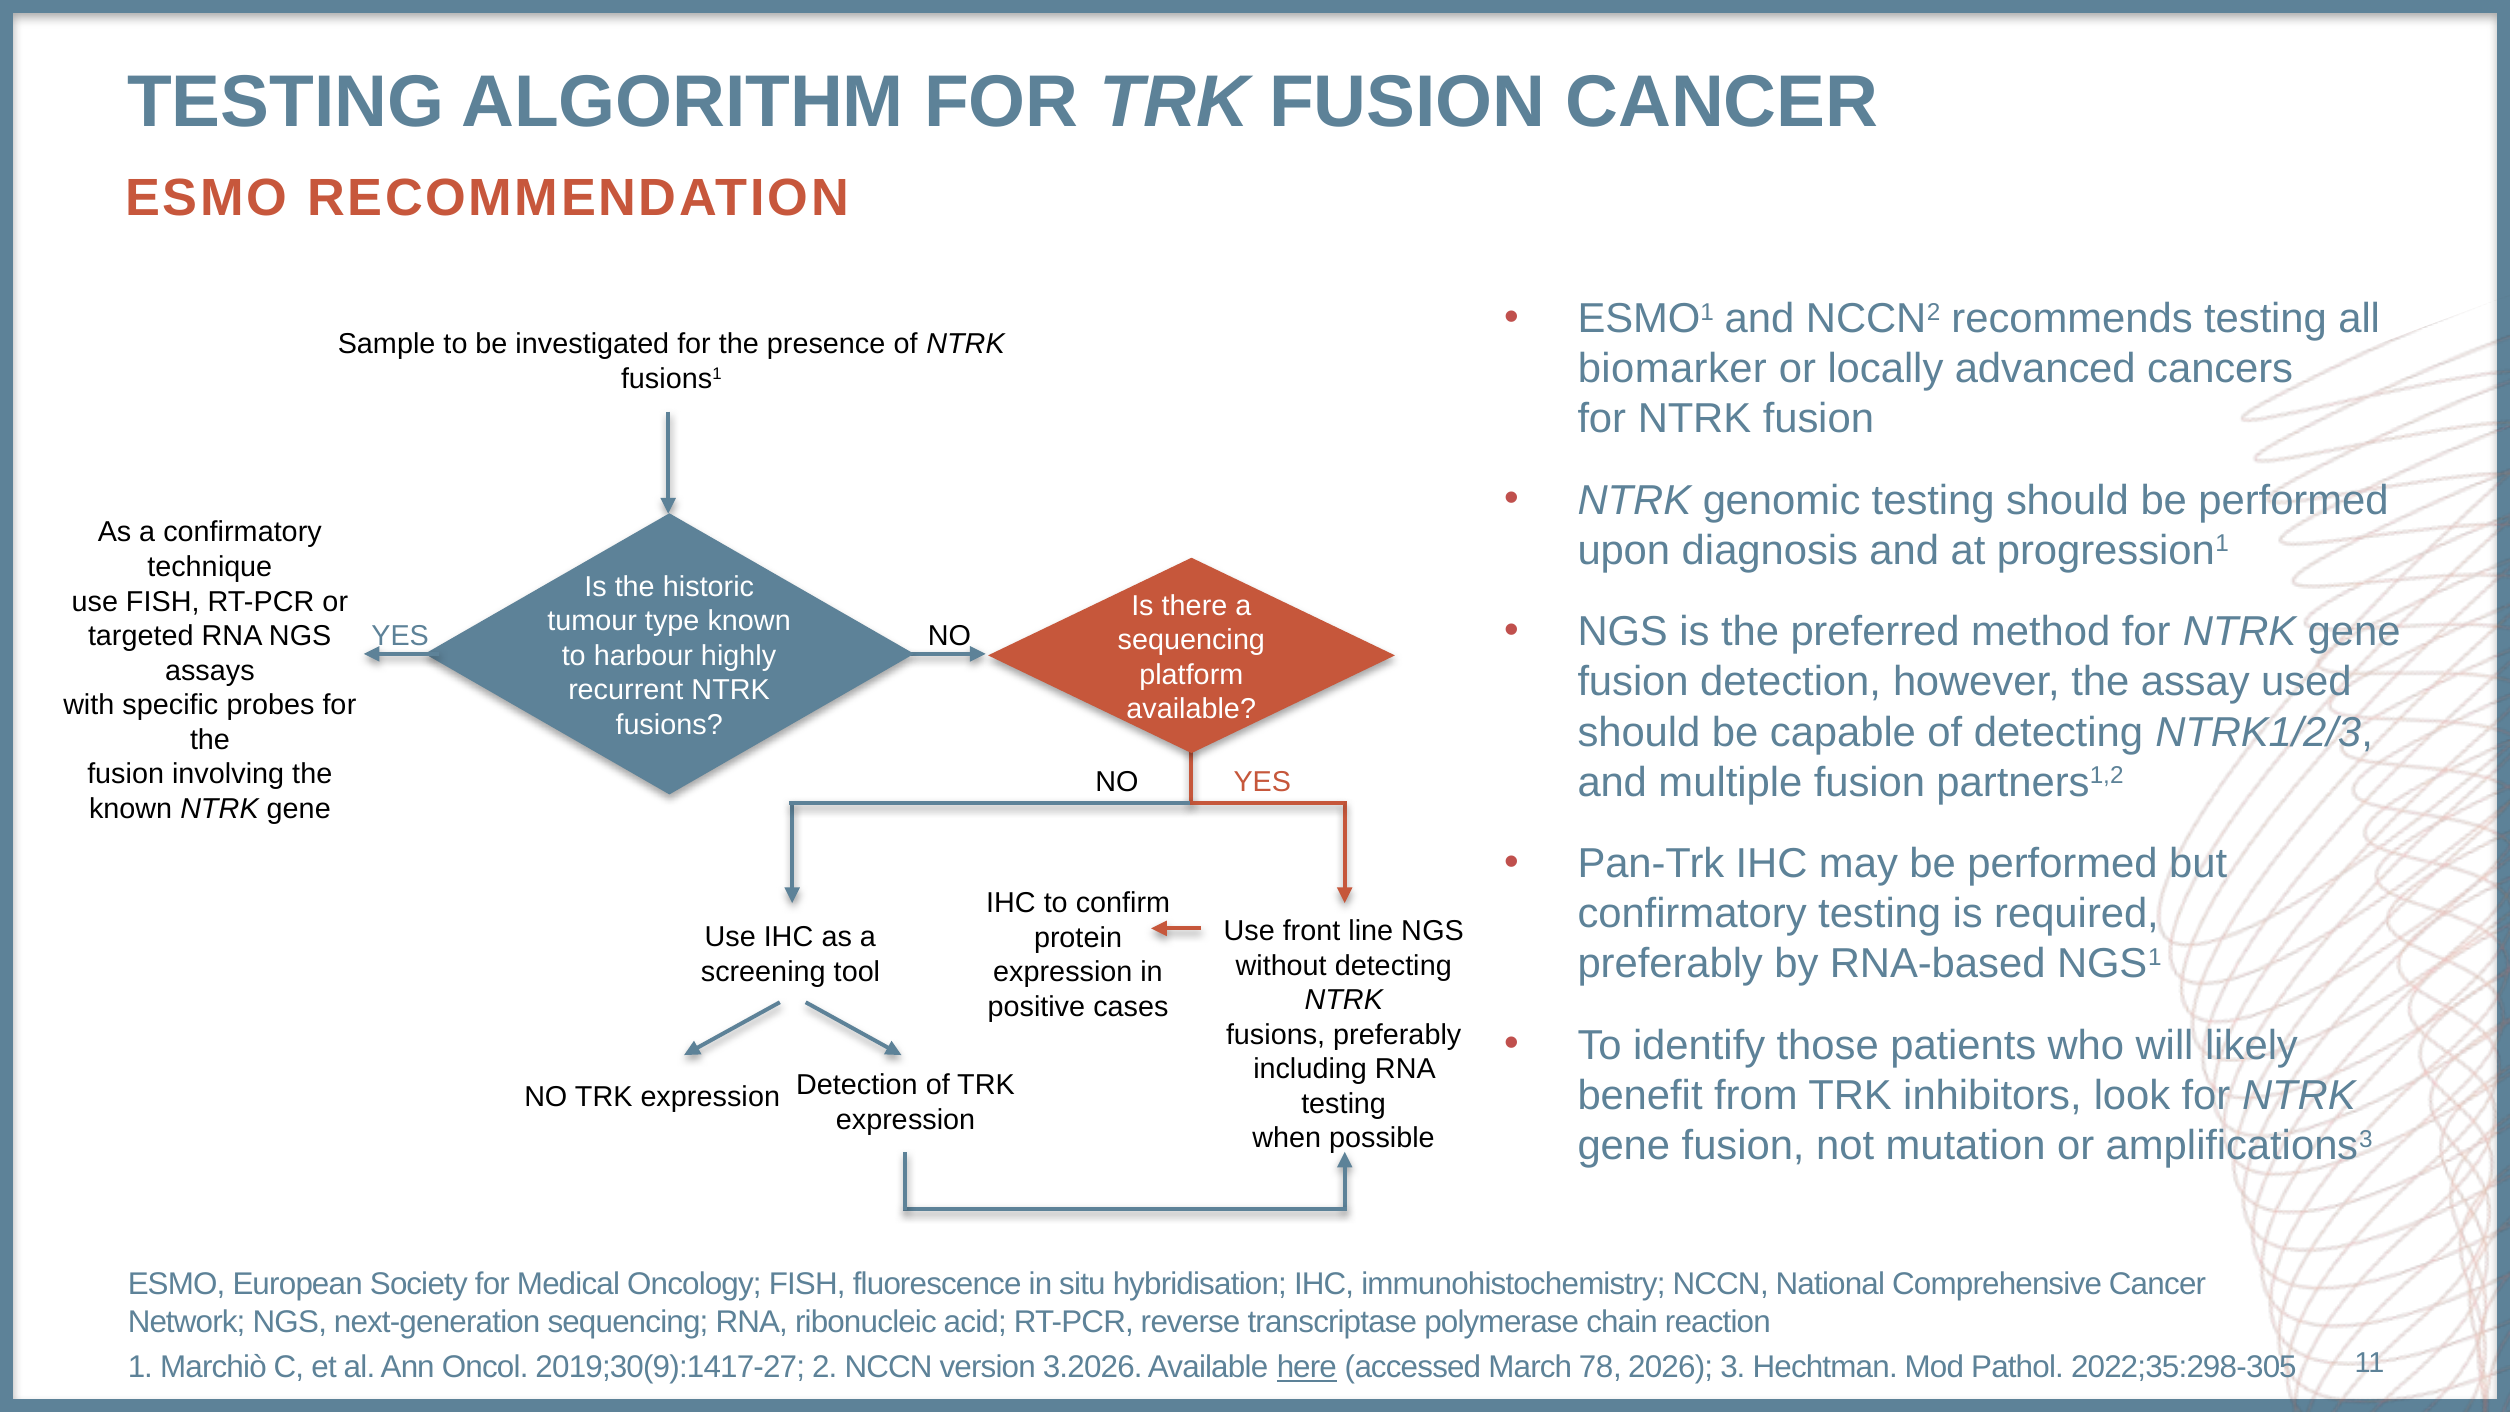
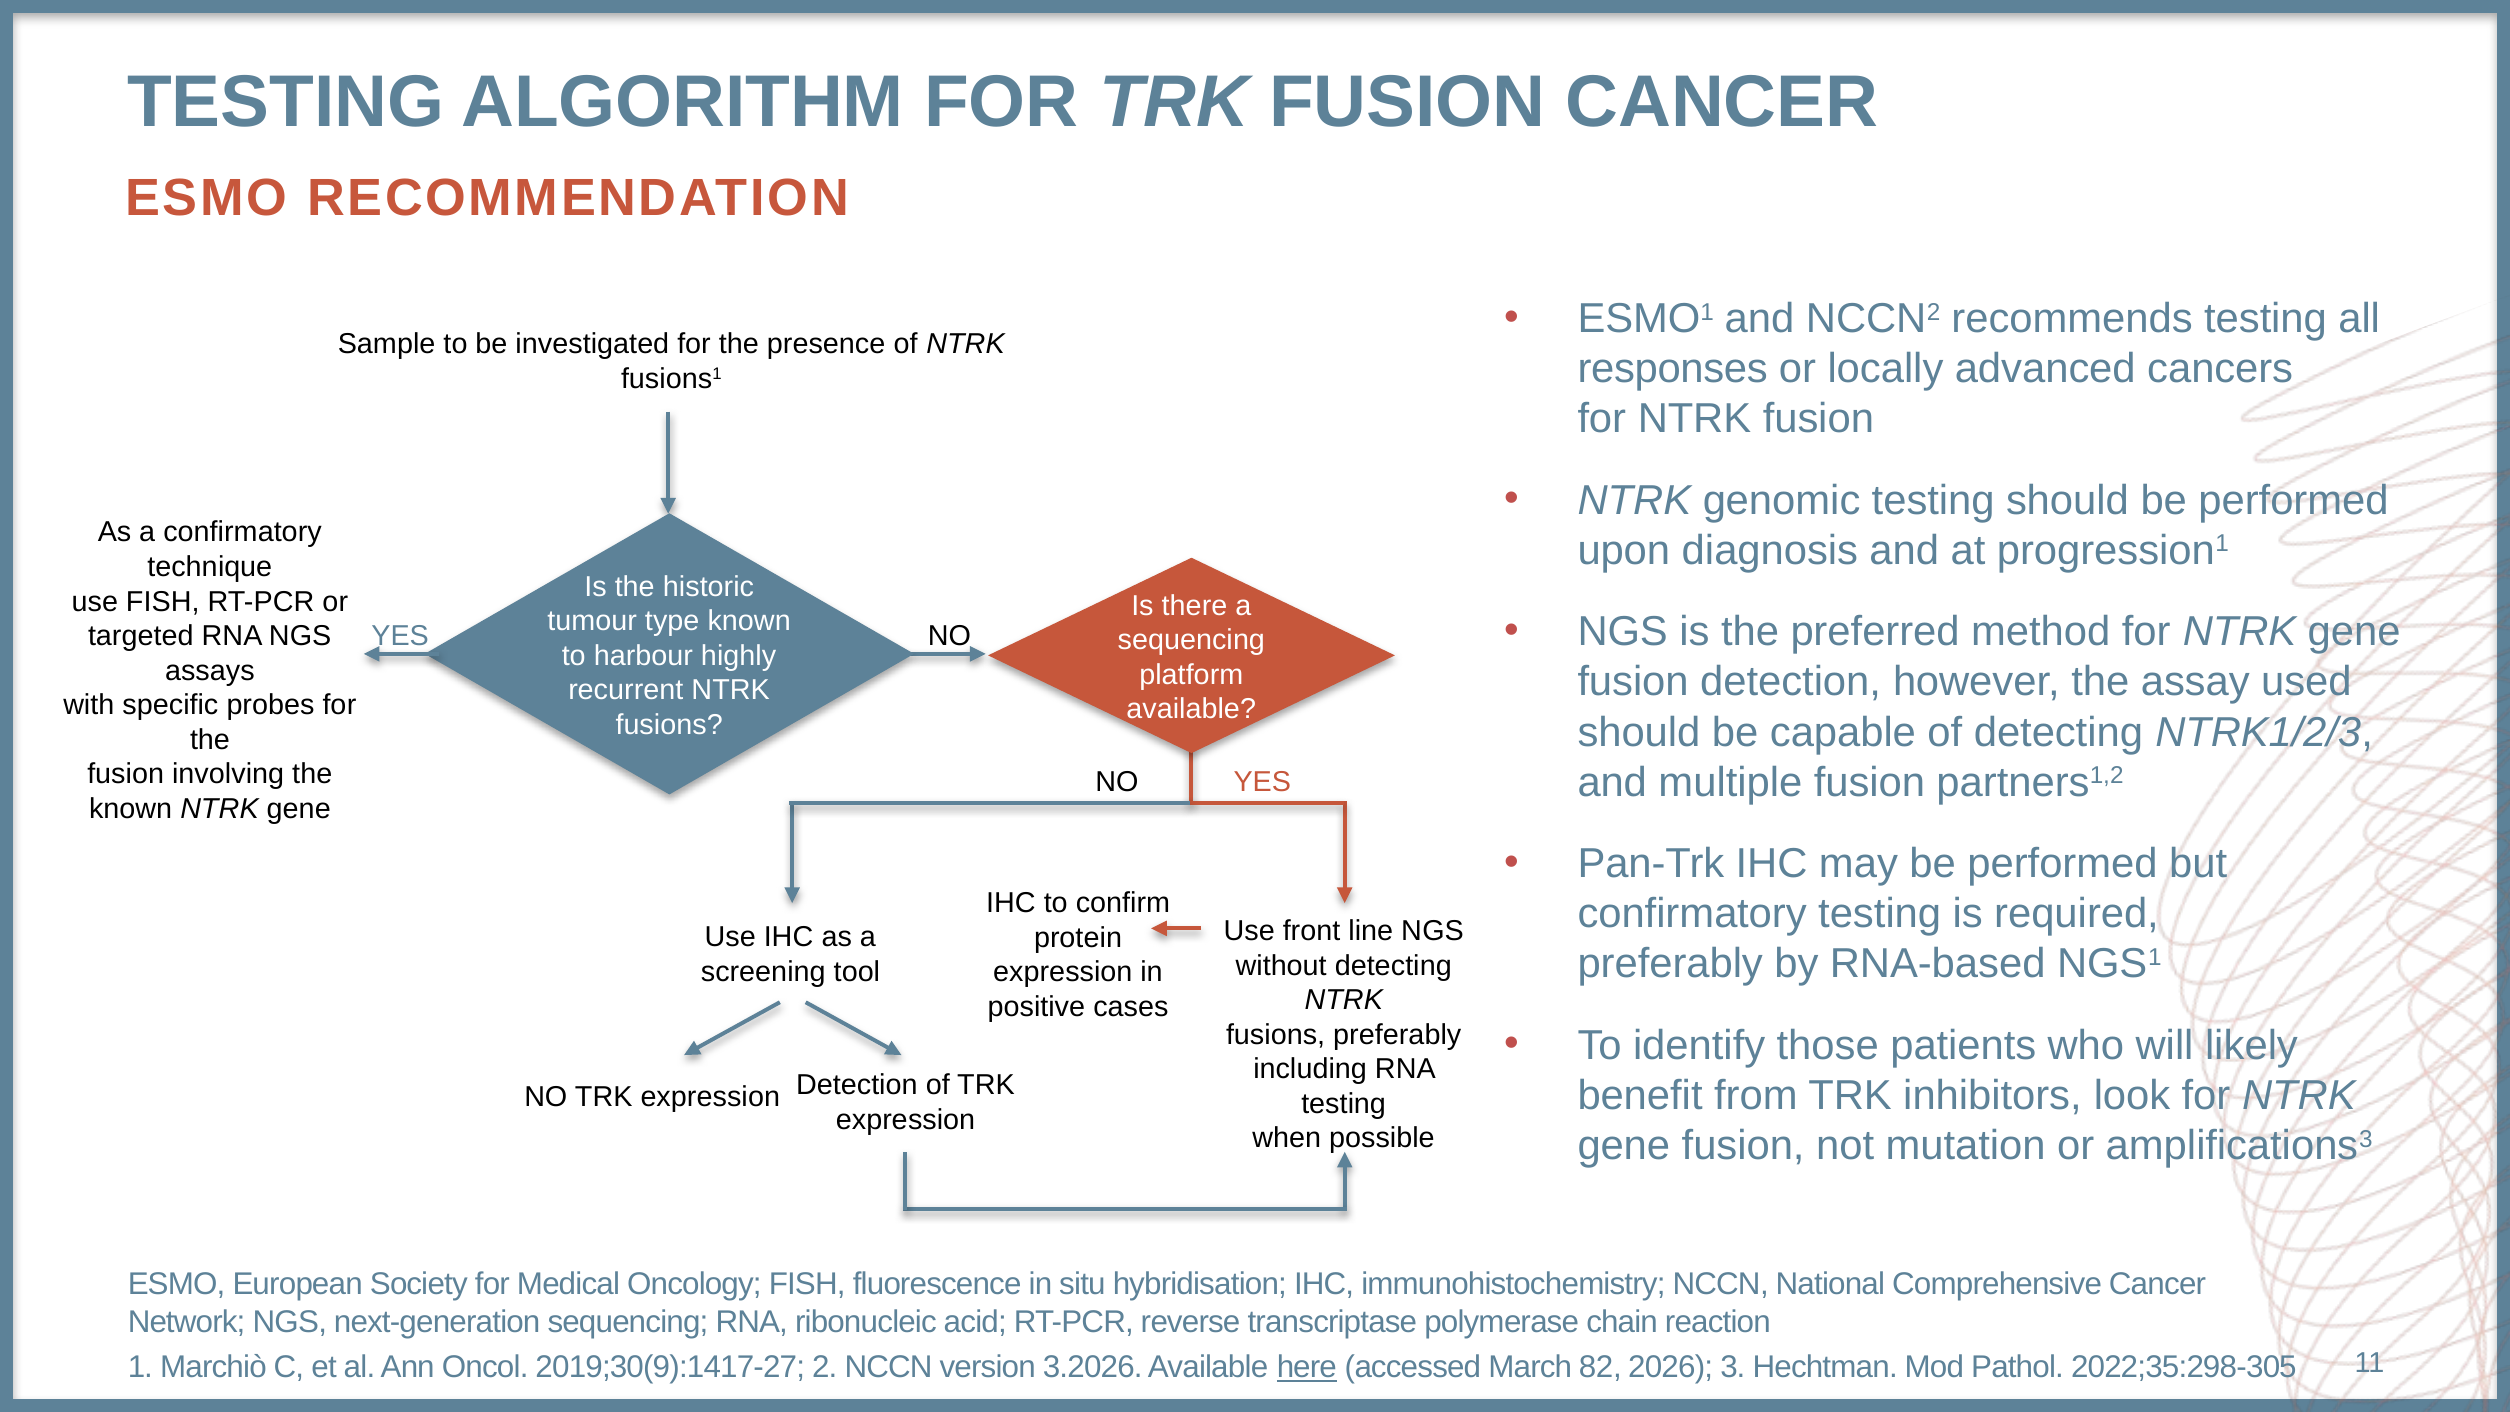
biomarker: biomarker -> responses
78: 78 -> 82
